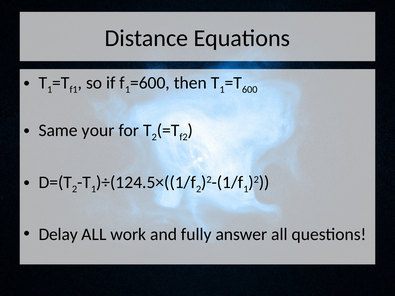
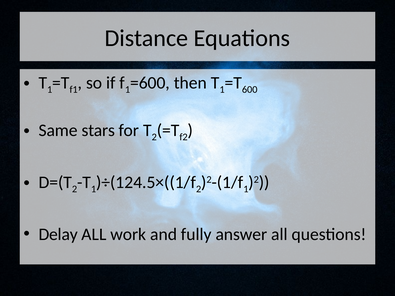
your: your -> stars
